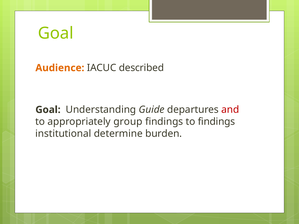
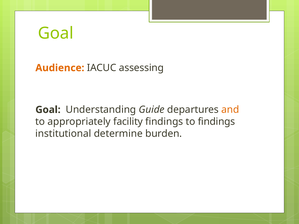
described: described -> assessing
and colour: red -> orange
group: group -> facility
